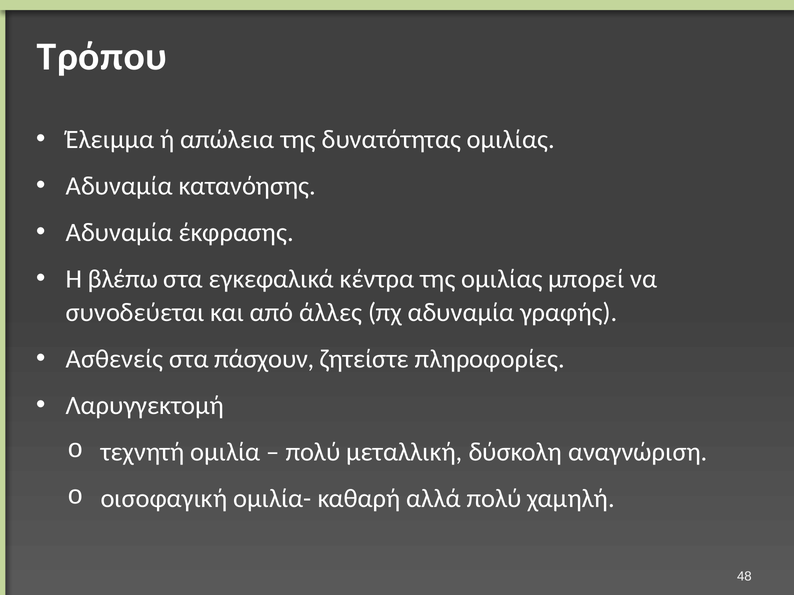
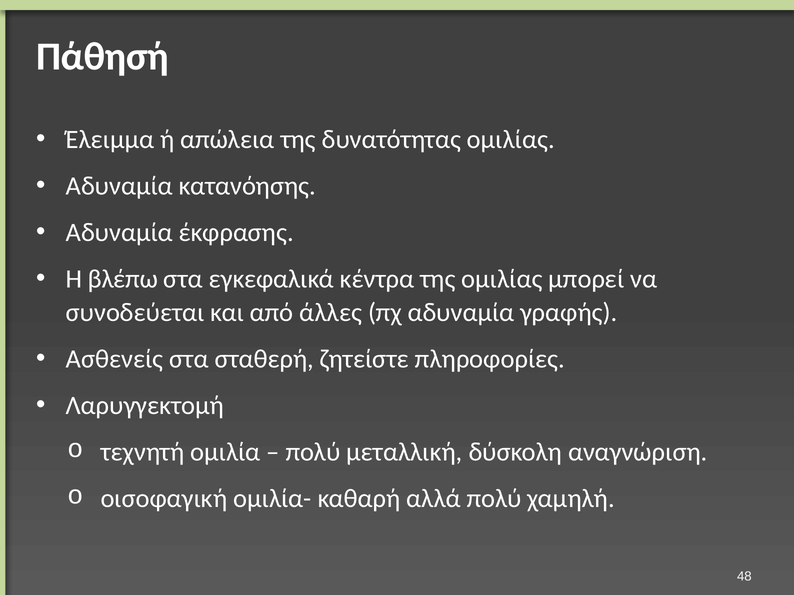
Τρόπου: Τρόπου -> Πάθησή
πάσχουν: πάσχουν -> σταθερή
